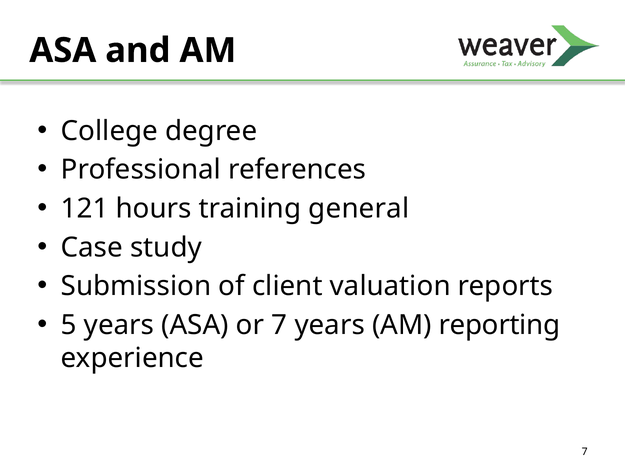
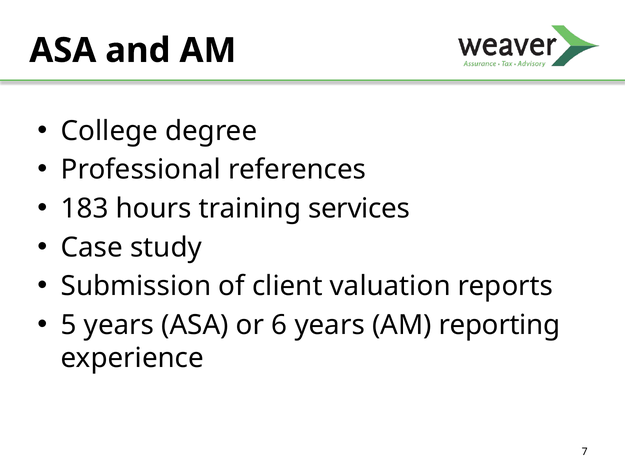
121: 121 -> 183
general: general -> services
or 7: 7 -> 6
